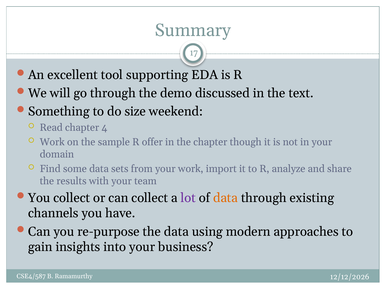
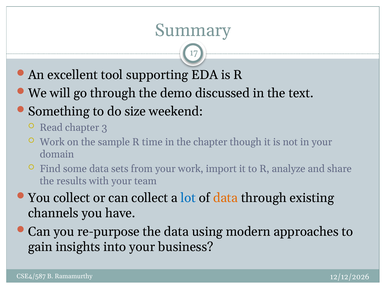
4: 4 -> 3
offer: offer -> time
lot colour: purple -> blue
